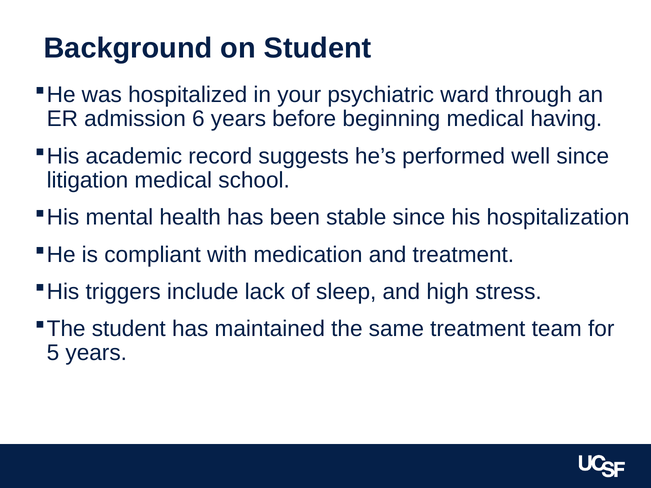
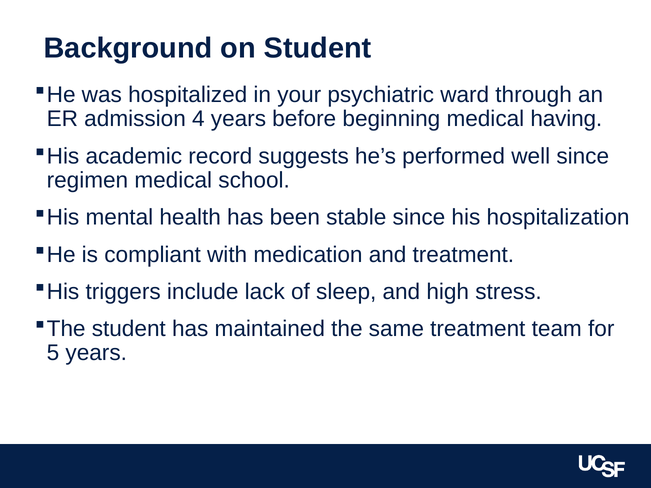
6: 6 -> 4
litigation: litigation -> regimen
